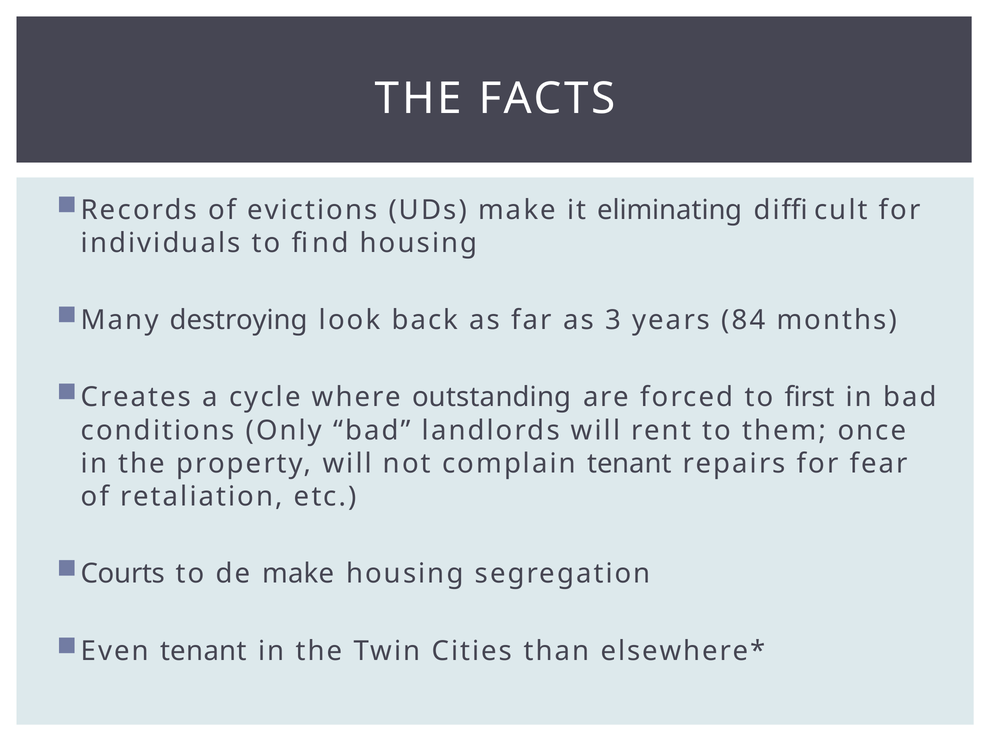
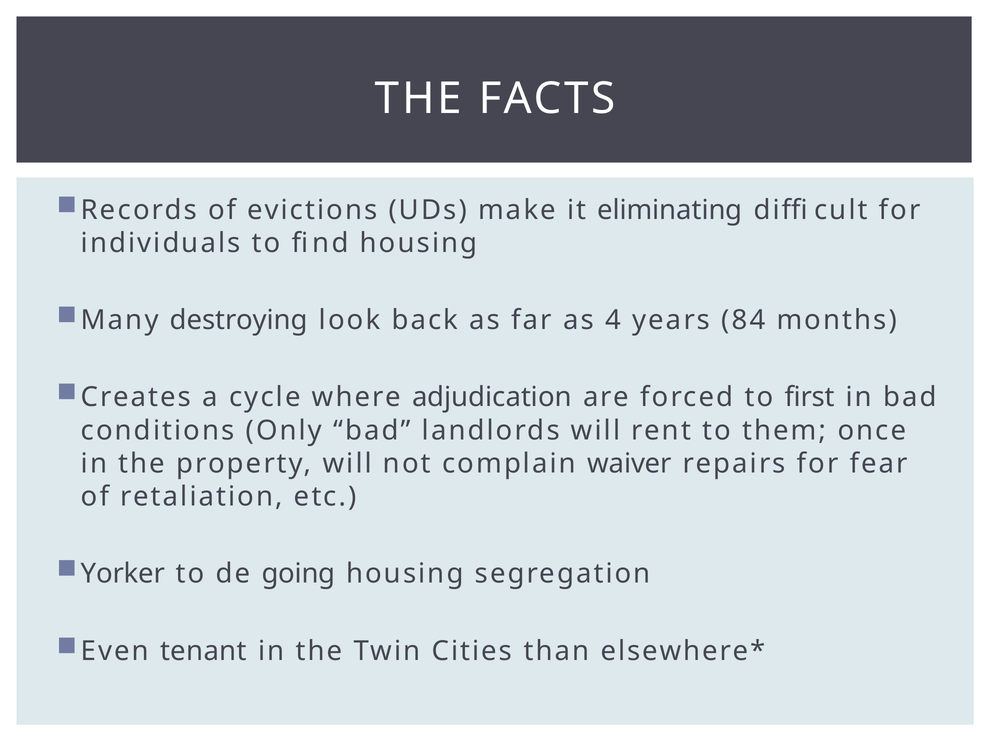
3: 3 -> 4
outstanding: outstanding -> adjudication
complain tenant: tenant -> waiver
Courts: Courts -> Yorker
de make: make -> going
